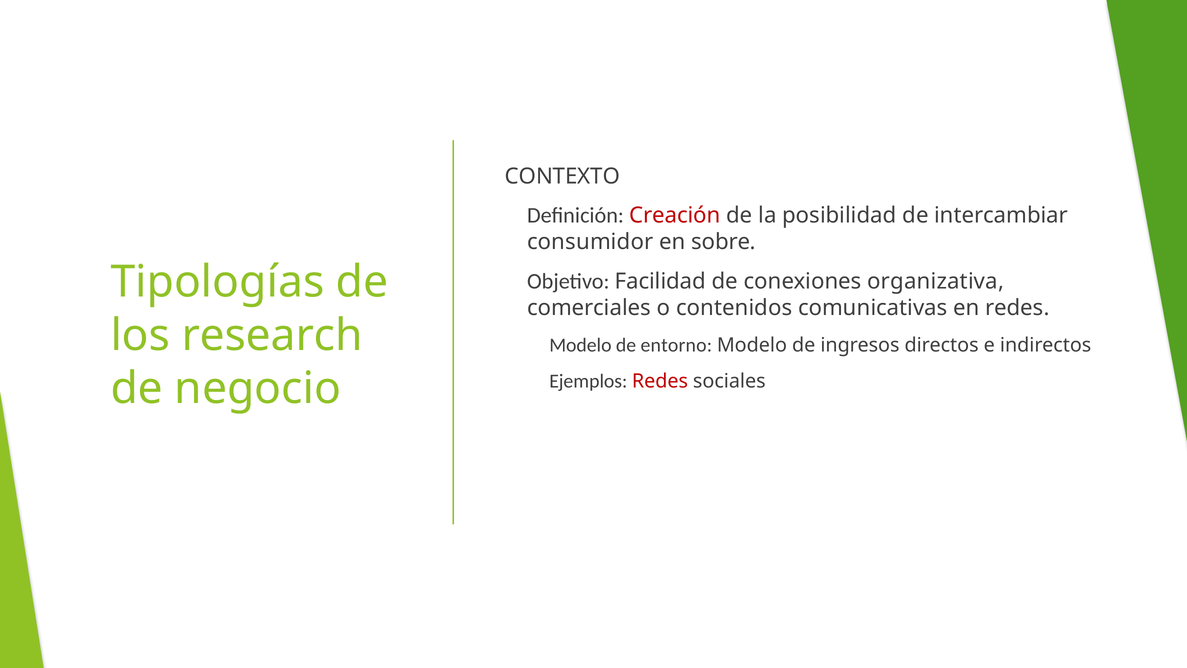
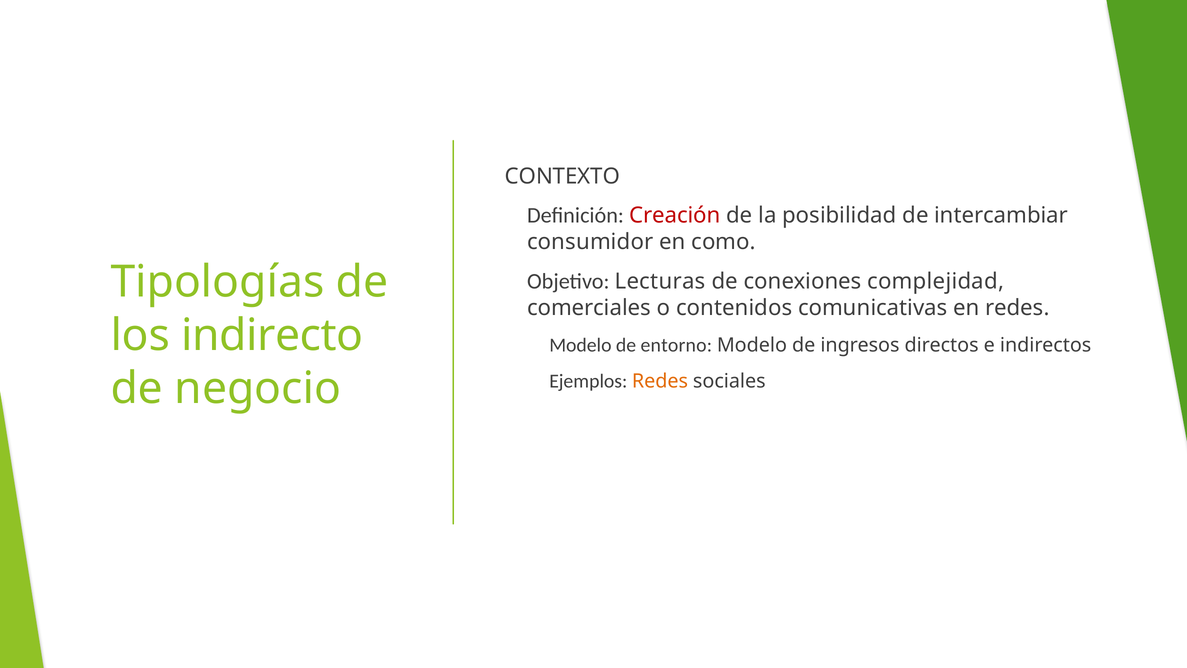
sobre: sobre -> como
Facilidad: Facilidad -> Lecturas
organizativa: organizativa -> complejidad
research: research -> indirecto
Redes at (660, 381) colour: red -> orange
